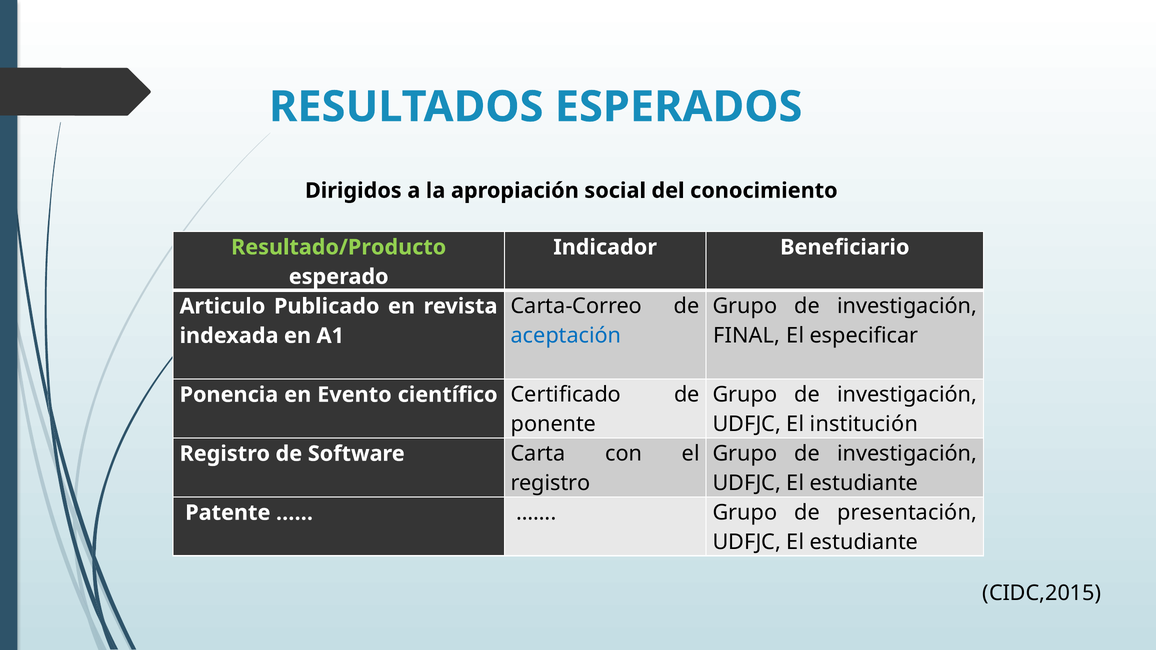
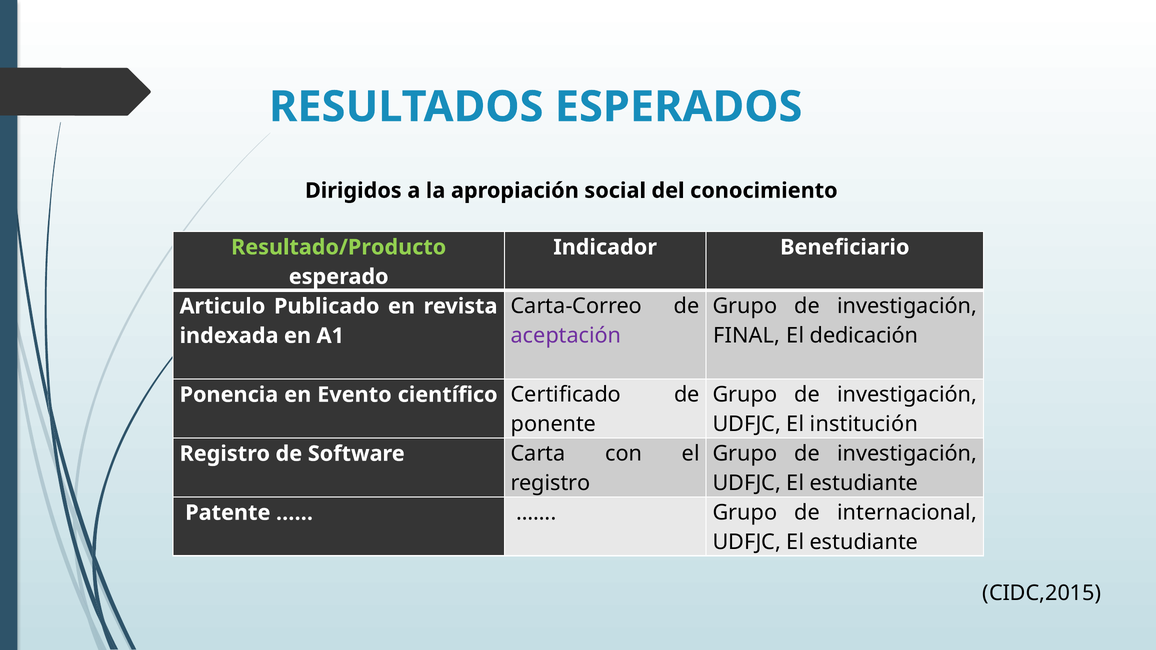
aceptación colour: blue -> purple
especificar: especificar -> dedicación
presentación: presentación -> internacional
